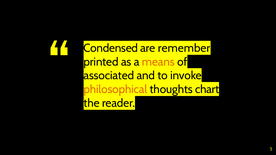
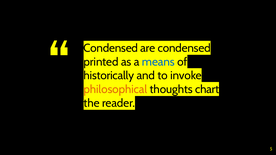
are remember: remember -> condensed
means colour: orange -> blue
associated: associated -> historically
